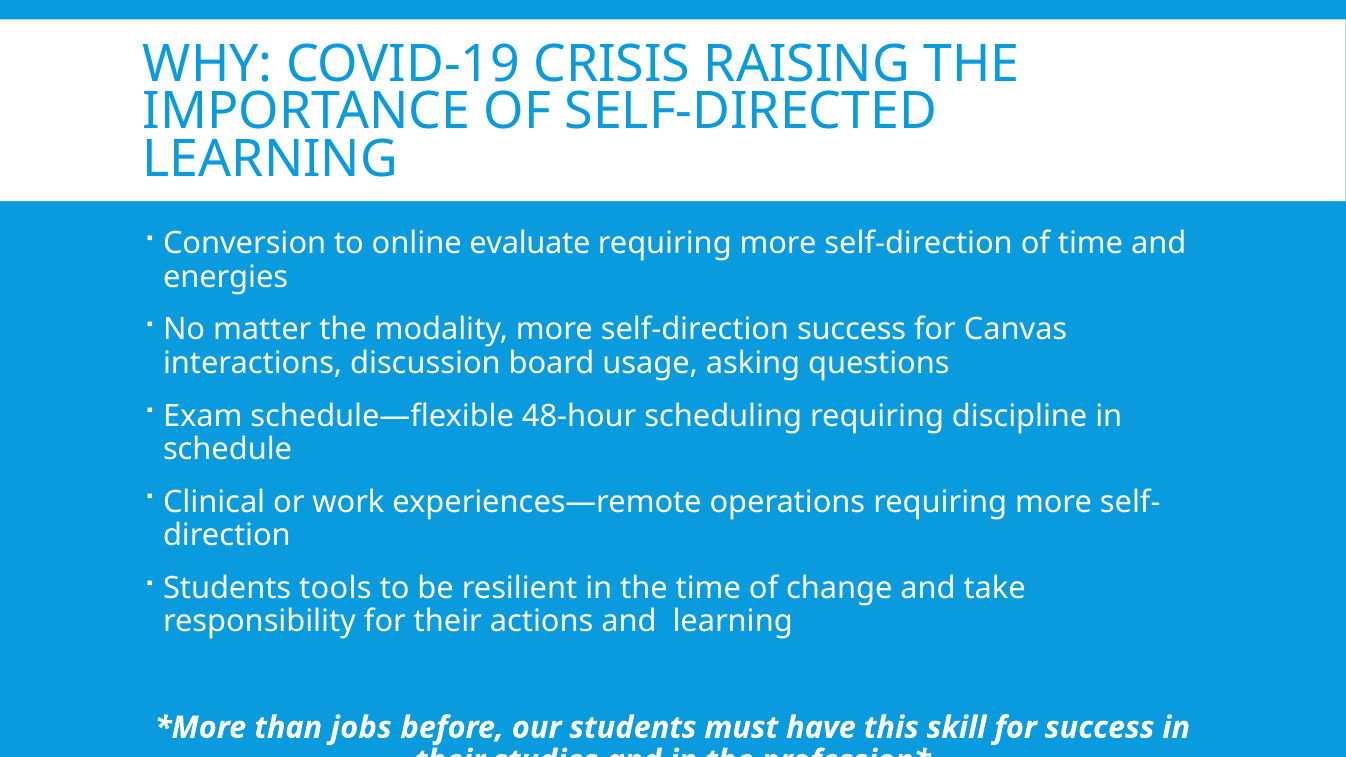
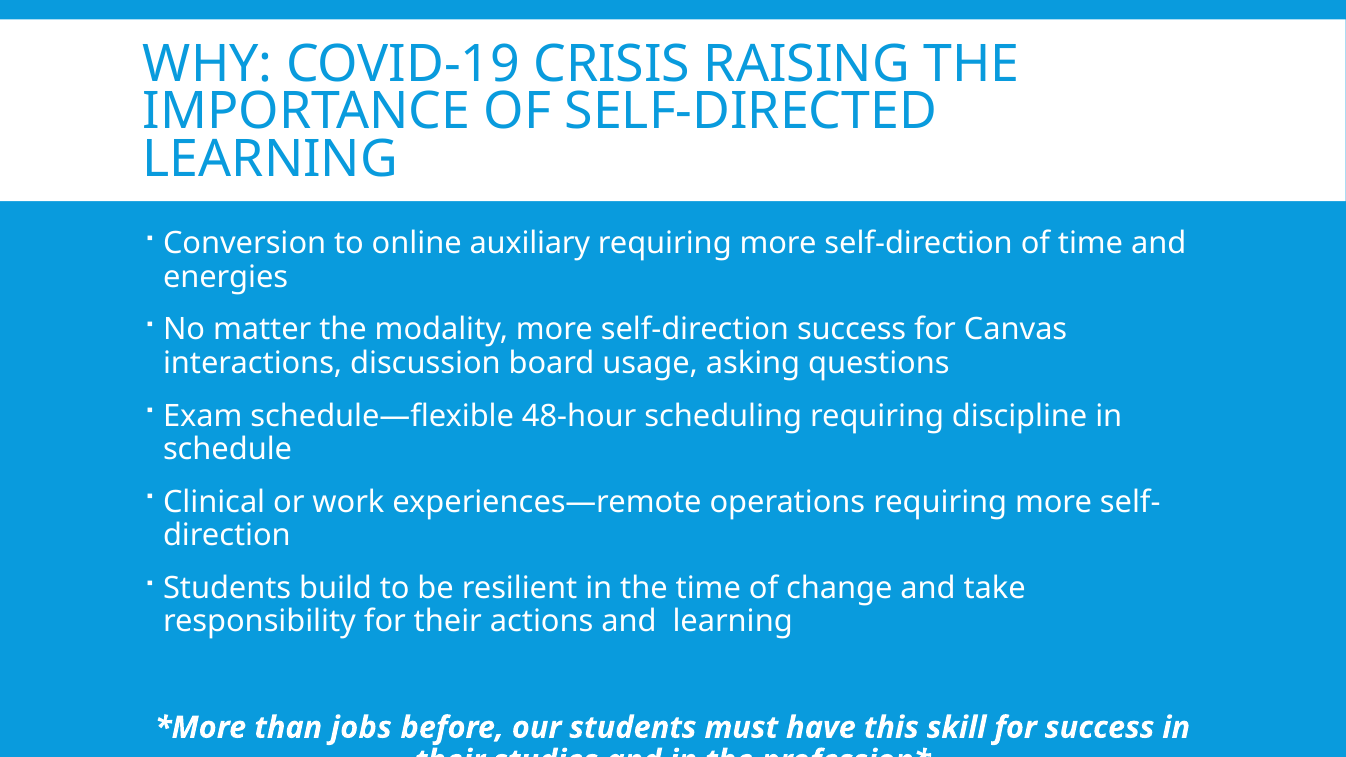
evaluate: evaluate -> auxiliary
tools: tools -> build
